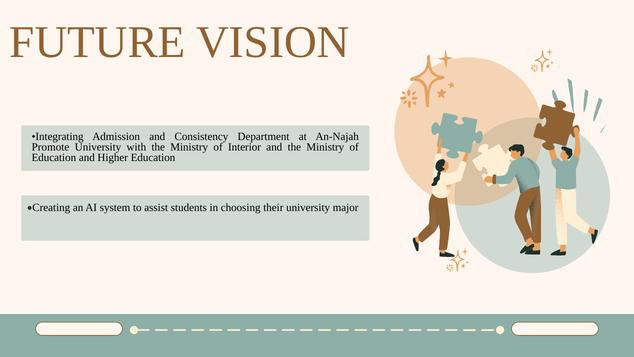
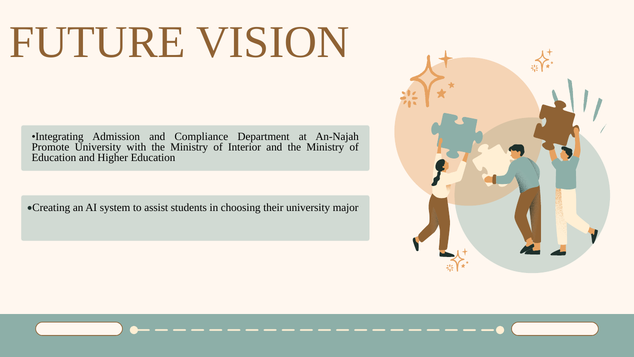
Consistency: Consistency -> Compliance
